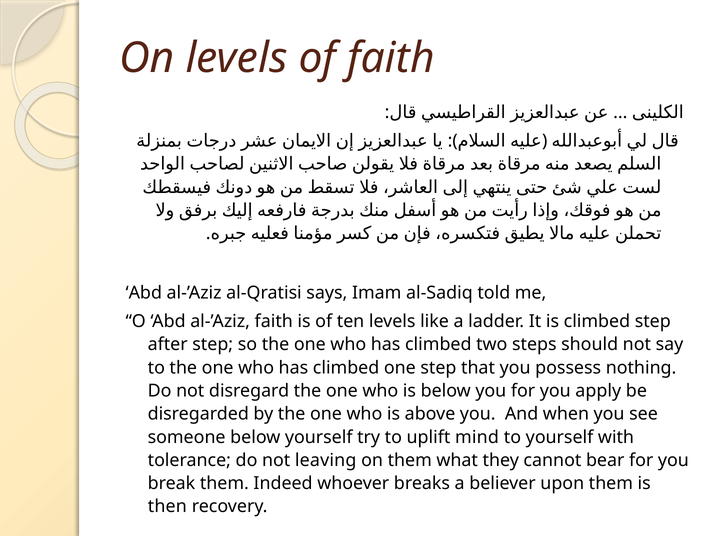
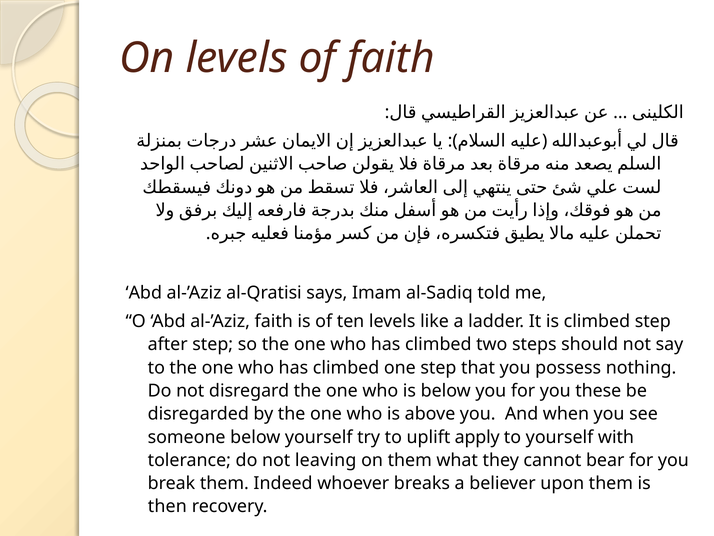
apply: apply -> these
mind: mind -> apply
